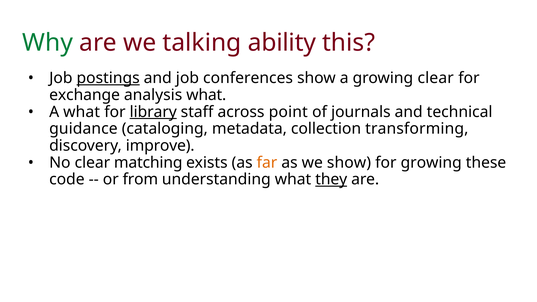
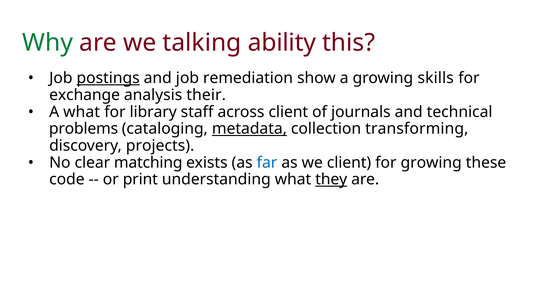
conferences: conferences -> remediation
growing clear: clear -> skills
analysis what: what -> their
library underline: present -> none
across point: point -> client
guidance: guidance -> problems
metadata underline: none -> present
improve: improve -> projects
far colour: orange -> blue
we show: show -> client
from: from -> print
